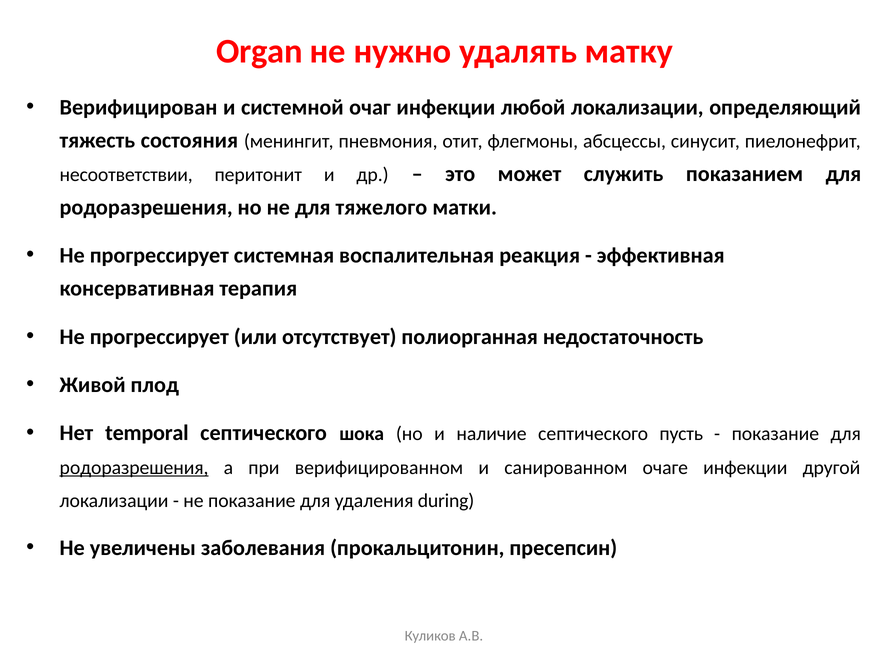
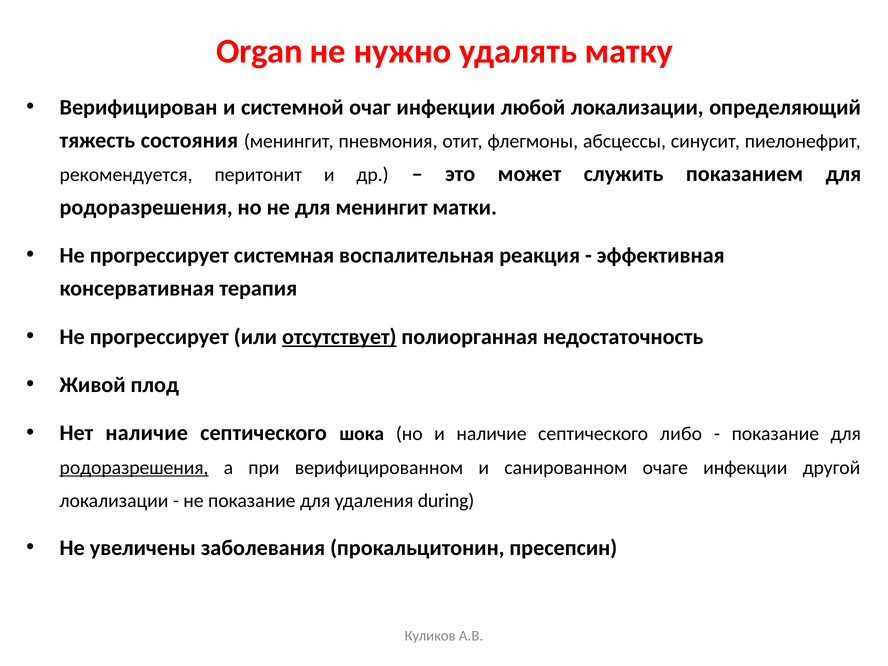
несоответствии: несоответствии -> рекомендуется
для тяжелого: тяжелого -> менингит
отсутствует underline: none -> present
Нет temporal: temporal -> наличие
пусть: пусть -> либо
